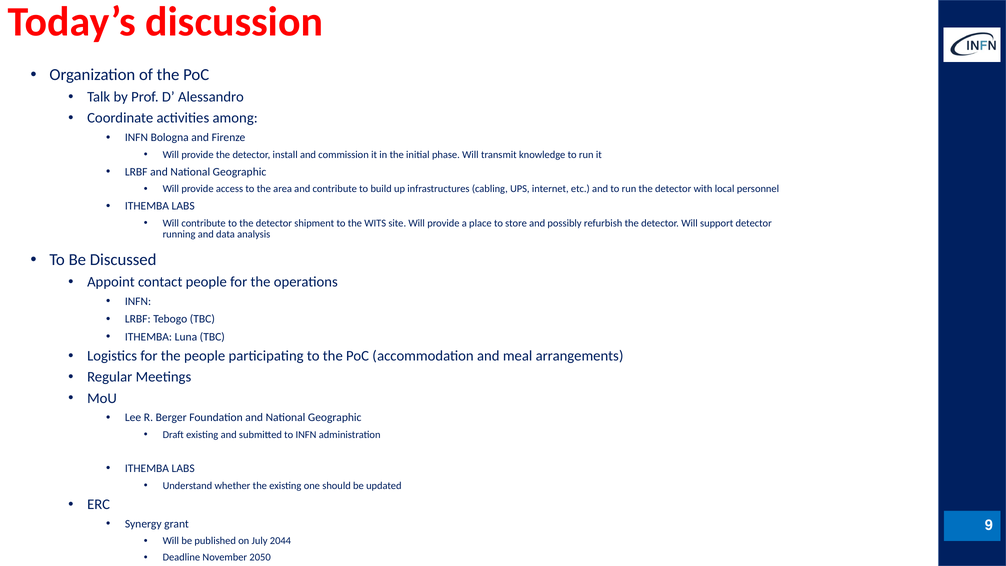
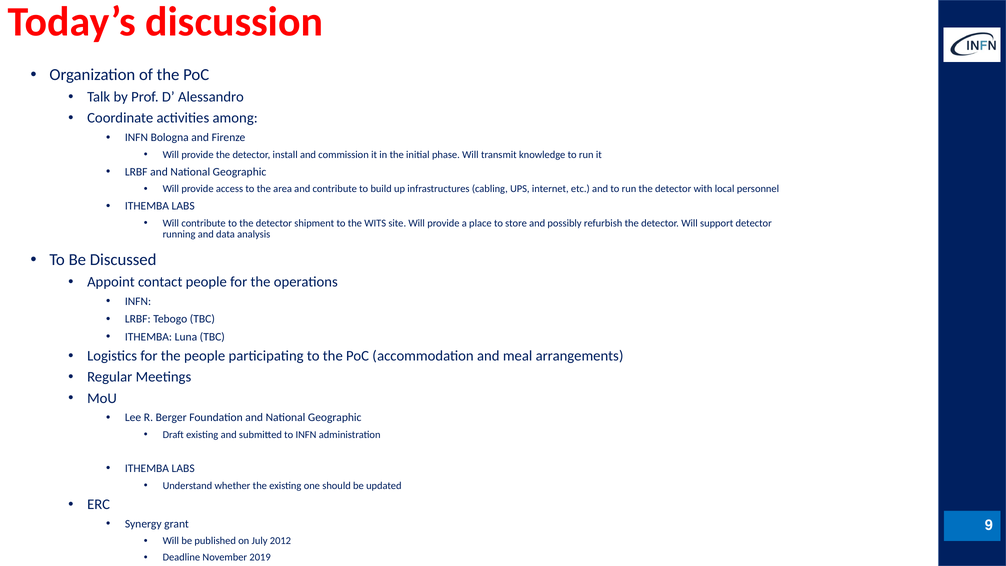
2044: 2044 -> 2012
2050: 2050 -> 2019
